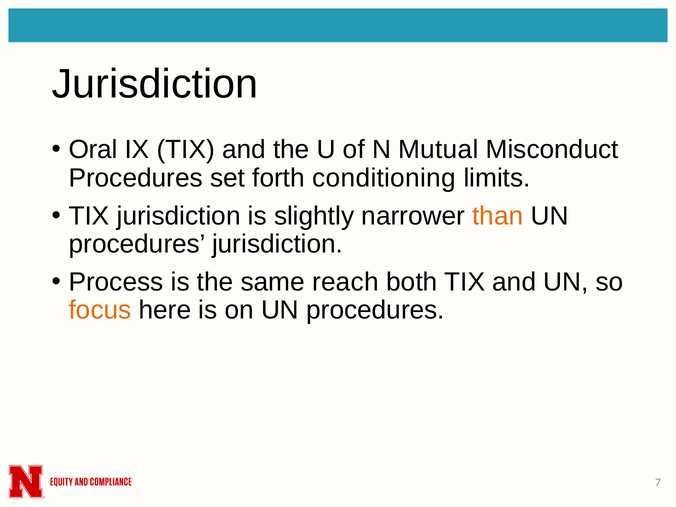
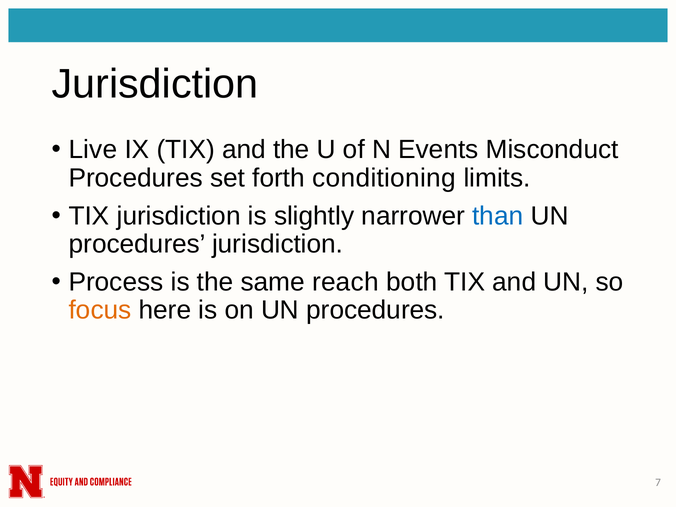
Oral: Oral -> Live
Mutual: Mutual -> Events
than colour: orange -> blue
